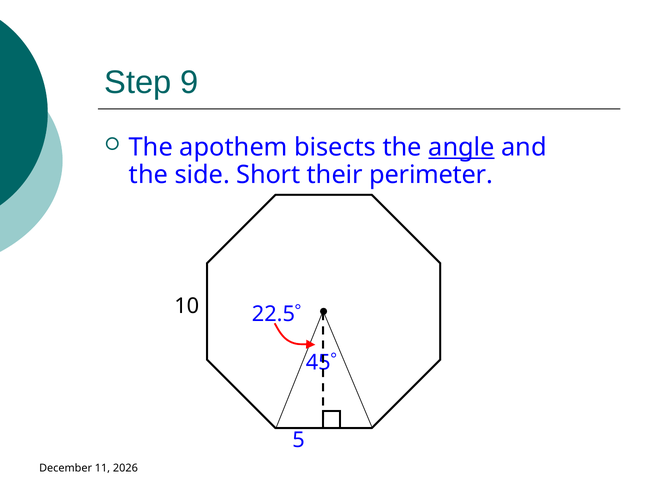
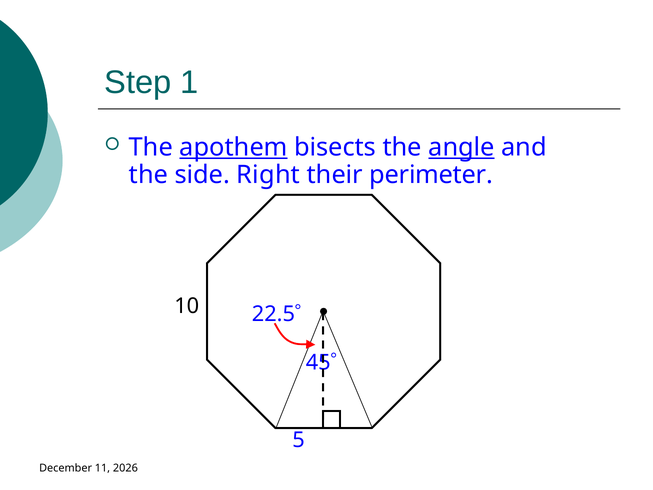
9: 9 -> 1
apothem underline: none -> present
Short: Short -> Right
